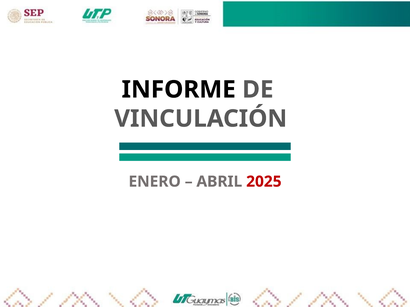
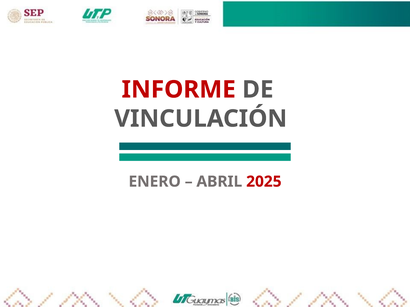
INFORME colour: black -> red
